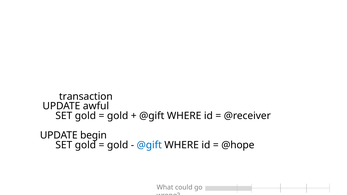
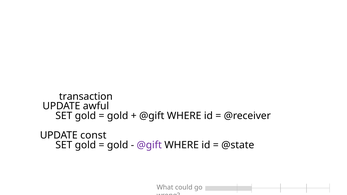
UPDATE begin: begin -> const
@gift at (149, 145) colour: blue -> purple
@hope: @hope -> @state
